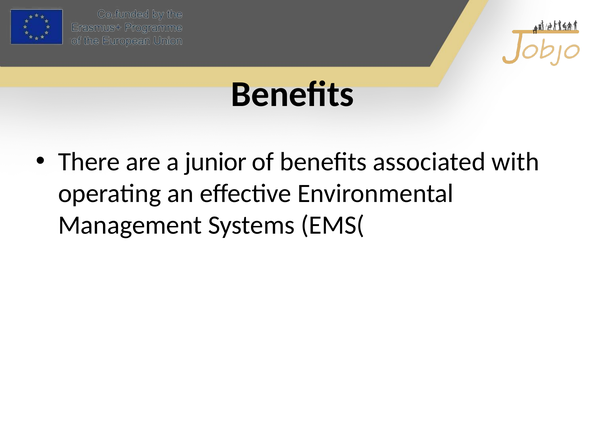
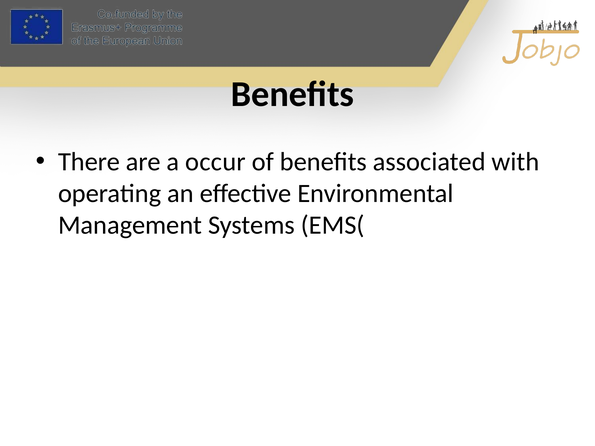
junior: junior -> occur
